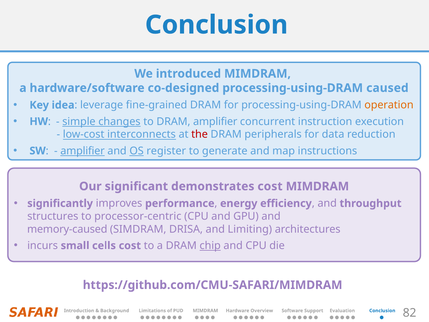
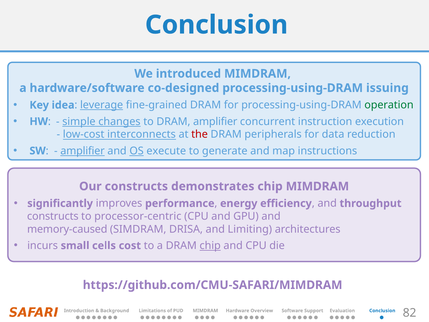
caused: caused -> issuing
leverage underline: none -> present
operation colour: orange -> green
register: register -> execute
Our significant: significant -> constructs
demonstrates cost: cost -> chip
structures at (53, 216): structures -> constructs
